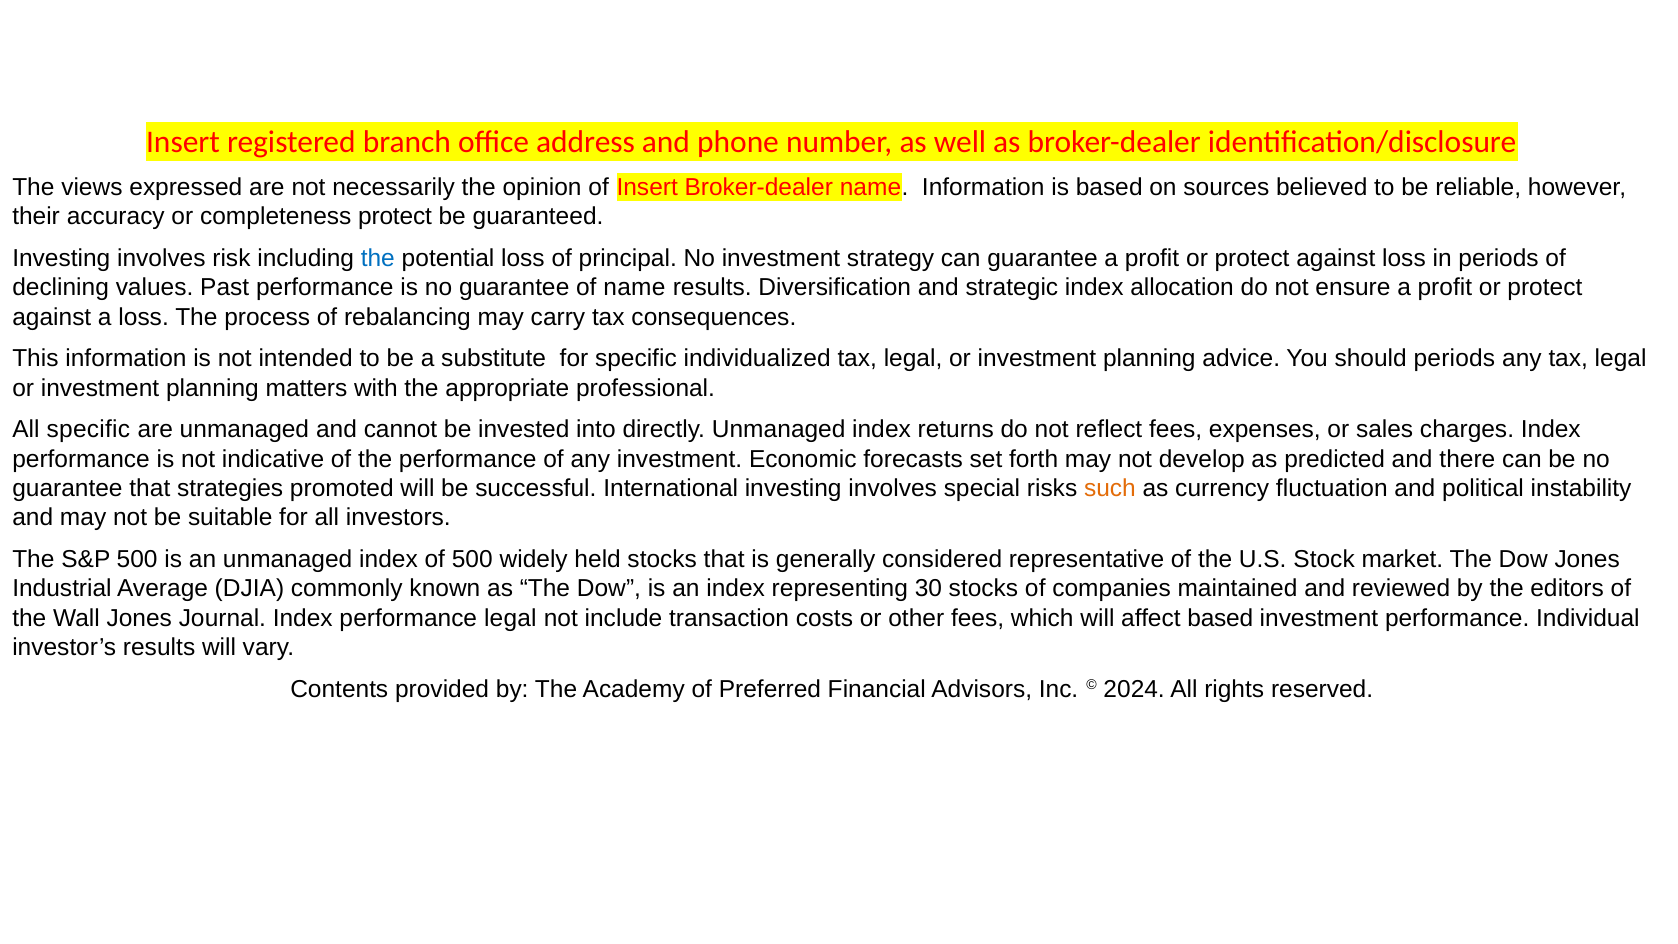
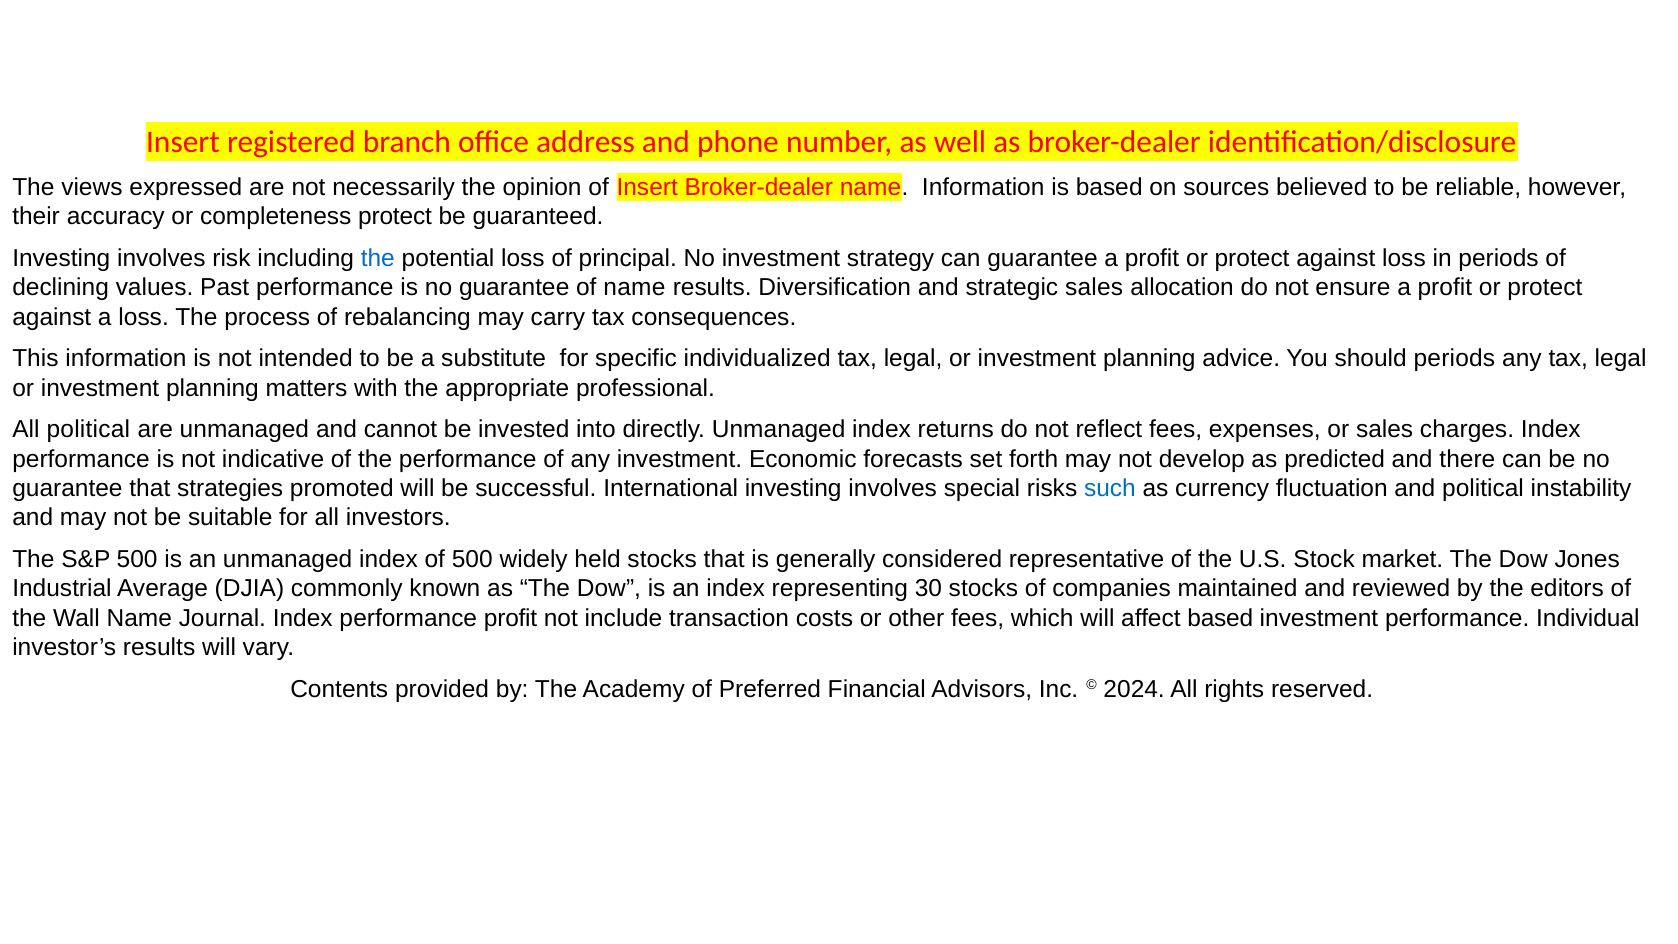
strategic index: index -> sales
All specific: specific -> political
such colour: orange -> blue
Wall Jones: Jones -> Name
performance legal: legal -> profit
